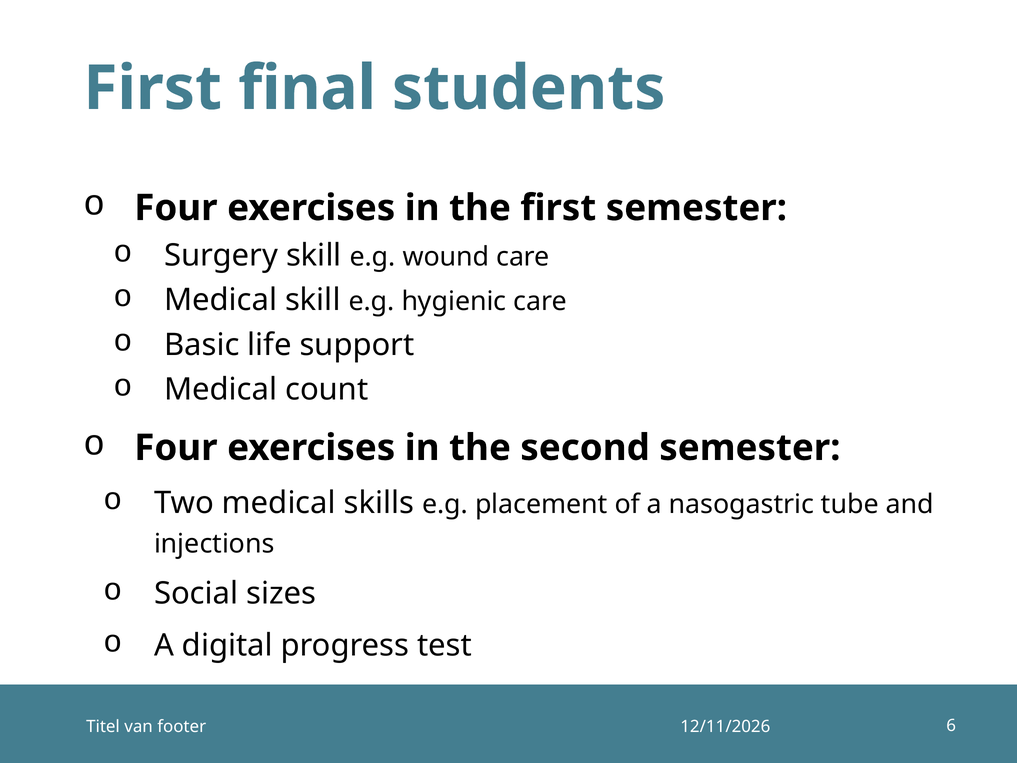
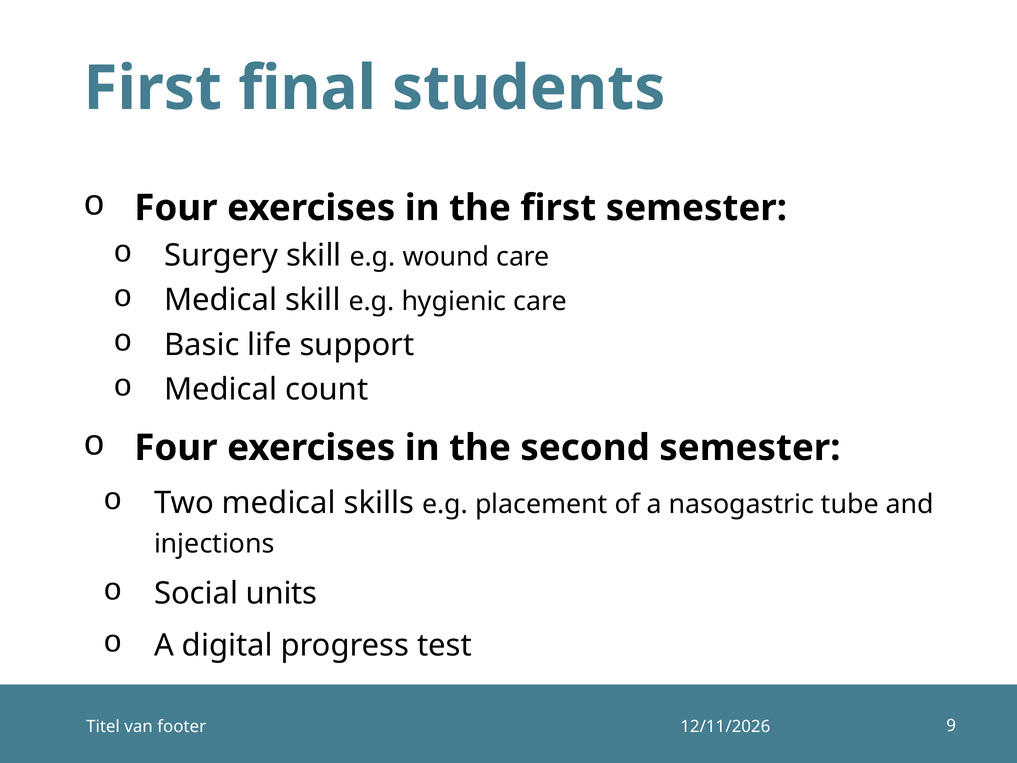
sizes: sizes -> units
6: 6 -> 9
